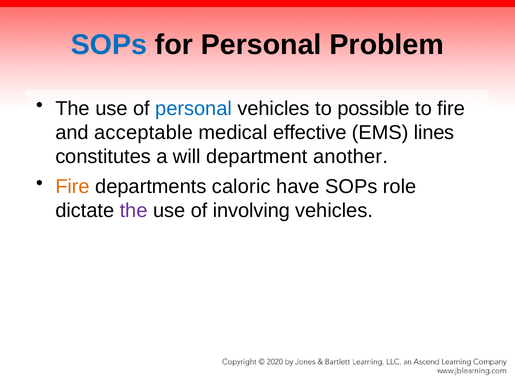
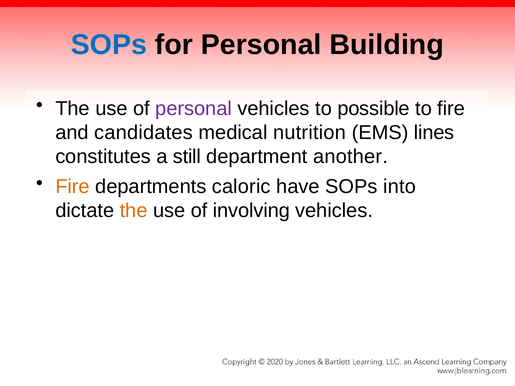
Problem: Problem -> Building
personal at (194, 109) colour: blue -> purple
acceptable: acceptable -> candidates
effective: effective -> nutrition
will: will -> still
role: role -> into
the at (134, 211) colour: purple -> orange
